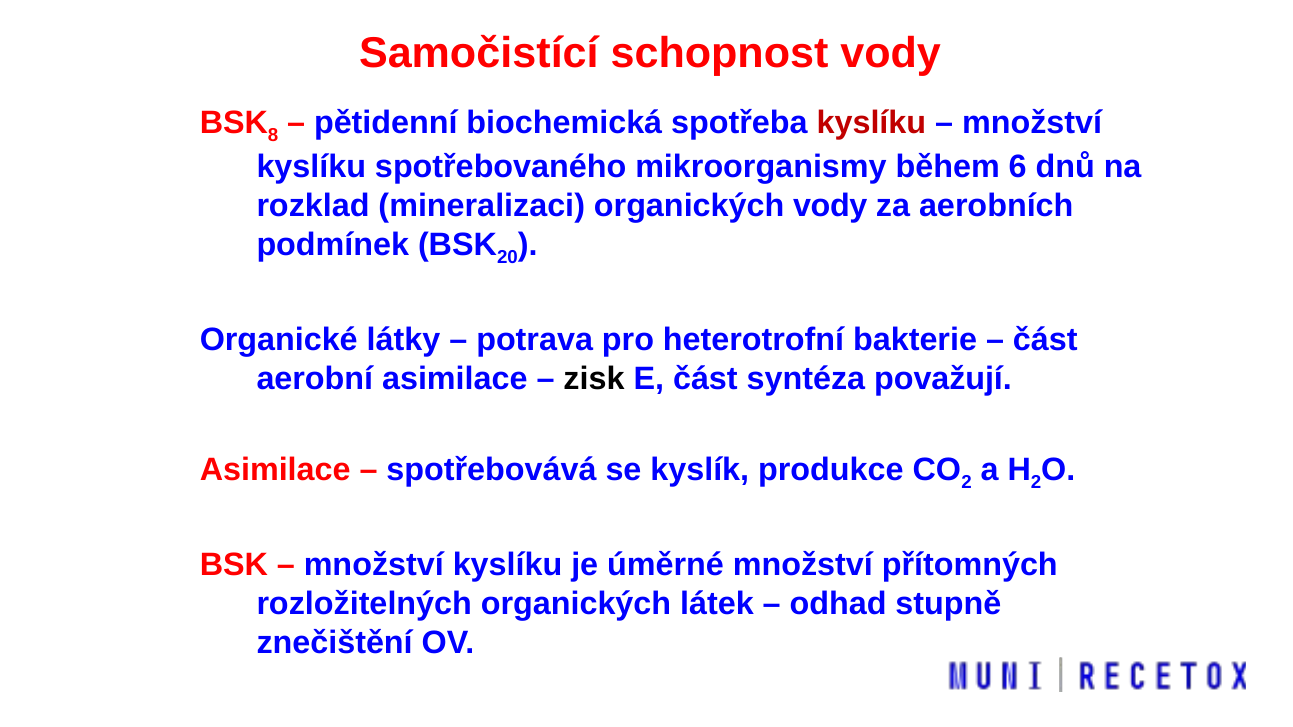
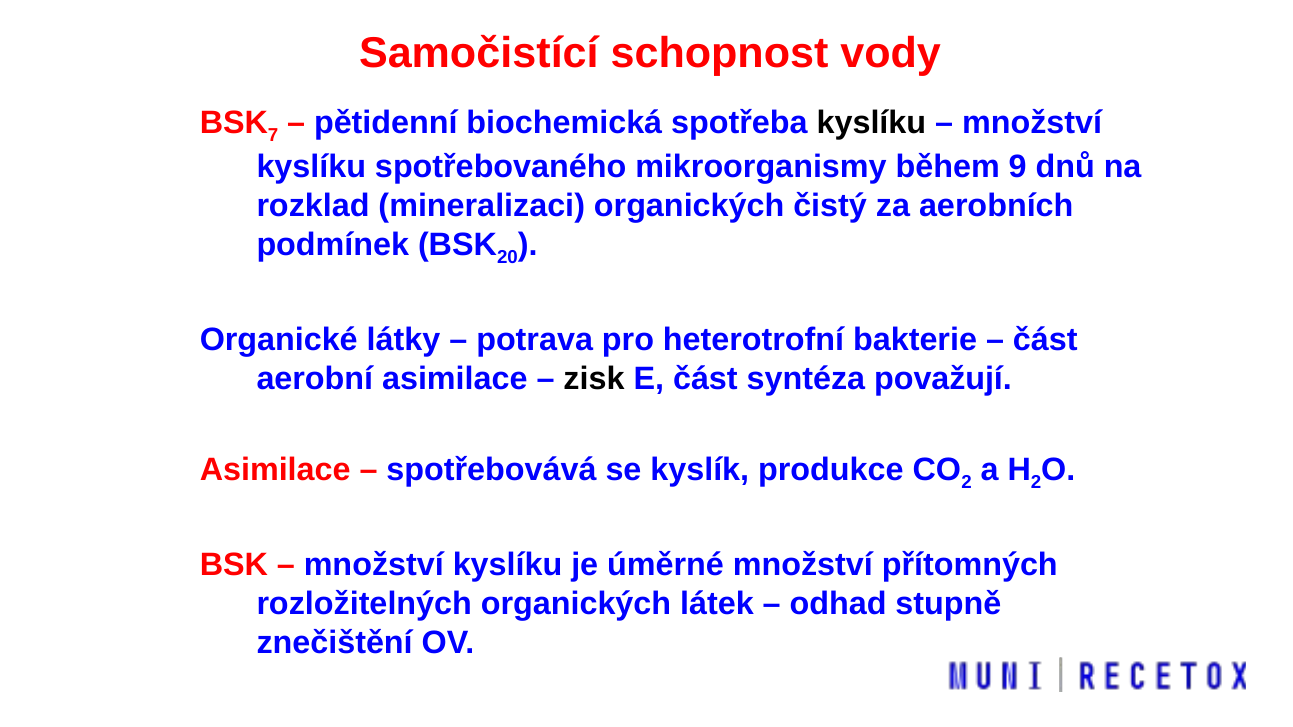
8: 8 -> 7
kyslíku at (871, 123) colour: red -> black
6: 6 -> 9
organických vody: vody -> čistý
